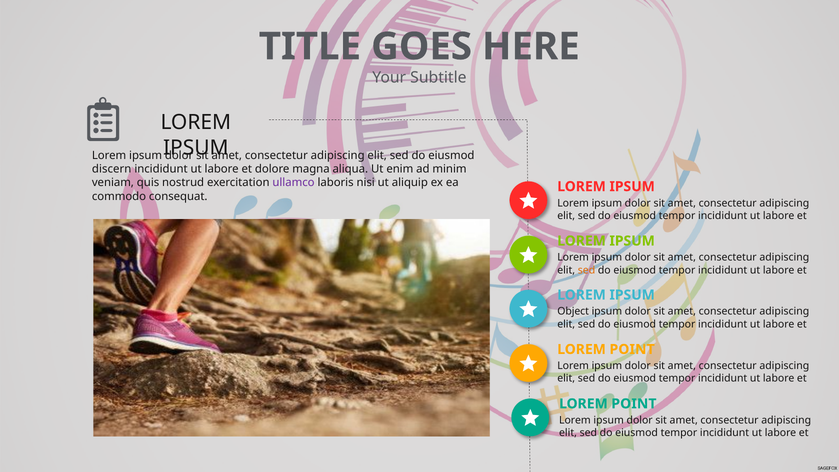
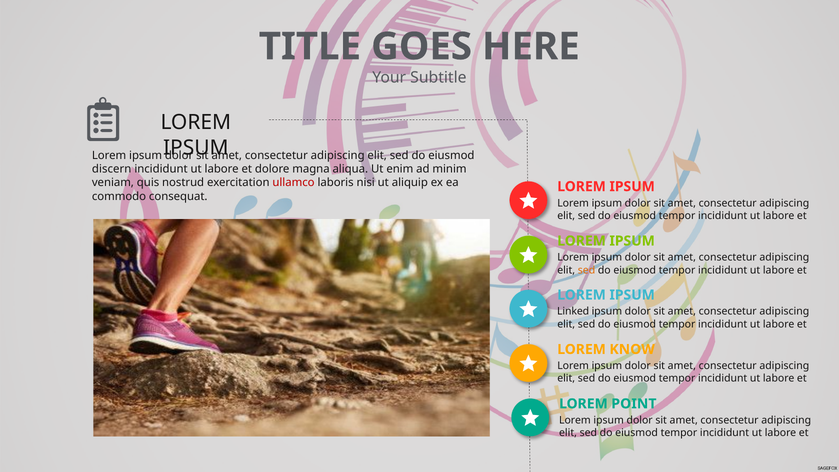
ullamco colour: purple -> red
Object: Object -> Linked
POINT at (632, 349): POINT -> KNOW
